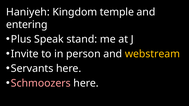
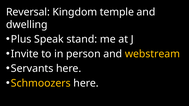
Haniyeh: Haniyeh -> Reversal
entering: entering -> dwelling
Schmoozers colour: pink -> yellow
